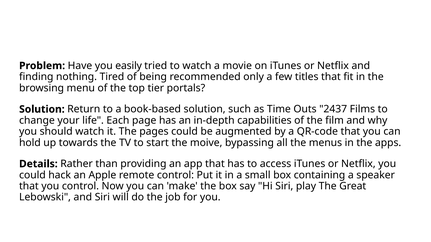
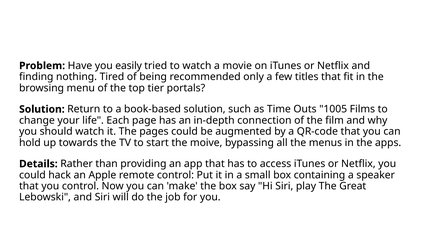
2437: 2437 -> 1005
capabilities: capabilities -> connection
